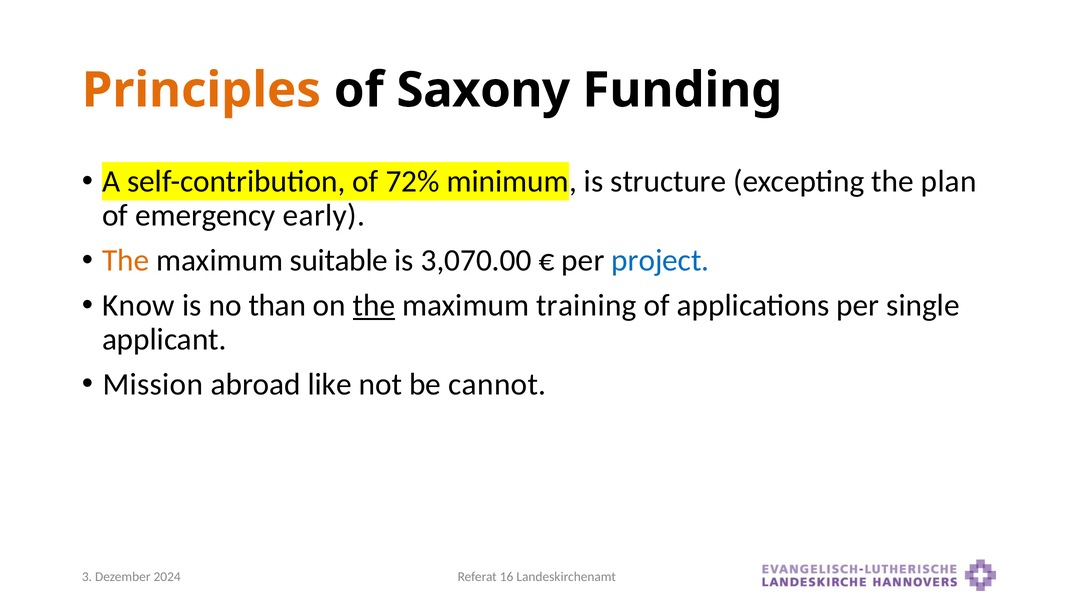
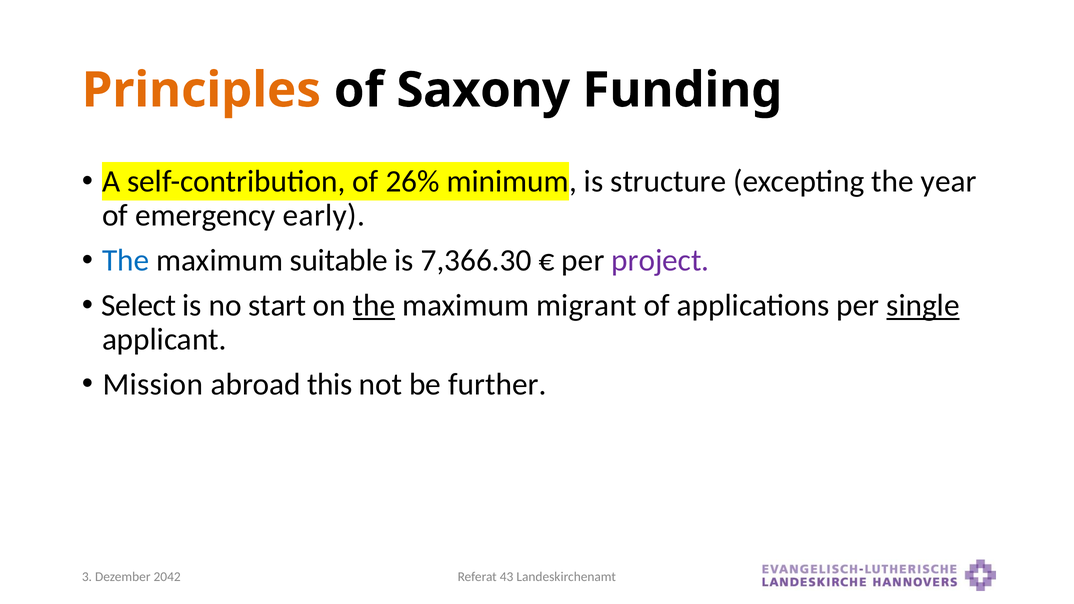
72%: 72% -> 26%
plan: plan -> year
The at (126, 260) colour: orange -> blue
3,070.00: 3,070.00 -> 7,366.30
project colour: blue -> purple
Know: Know -> Select
than: than -> start
training: training -> migrant
single underline: none -> present
like: like -> this
cannot: cannot -> further
16: 16 -> 43
2024: 2024 -> 2042
